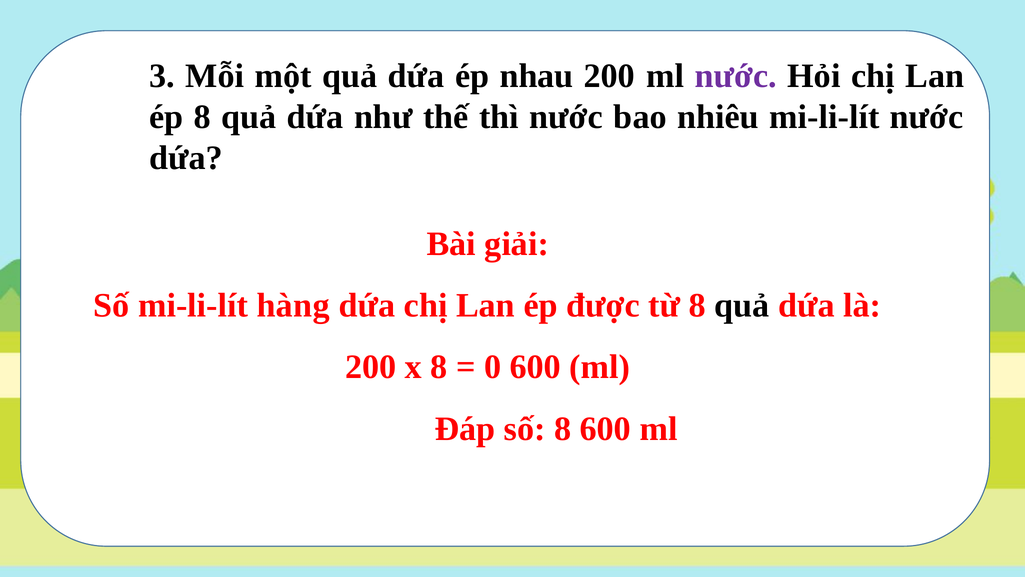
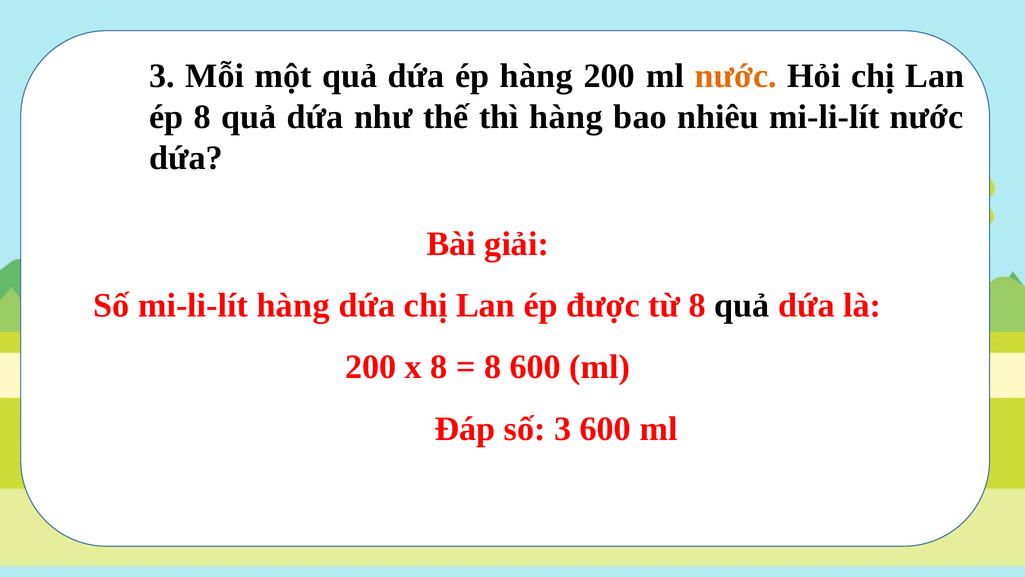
ép nhau: nhau -> hàng
nước at (736, 76) colour: purple -> orange
thì nước: nước -> hàng
0 at (493, 367): 0 -> 8
số 8: 8 -> 3
